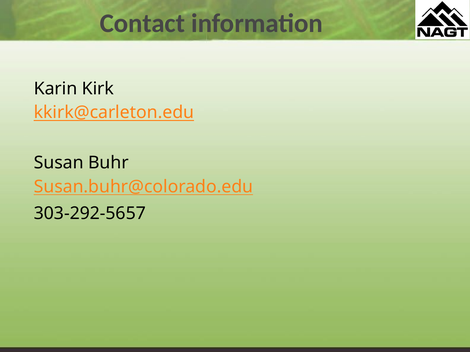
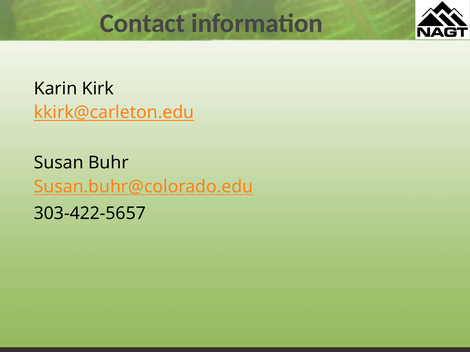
303-292-5657: 303-292-5657 -> 303-422-5657
